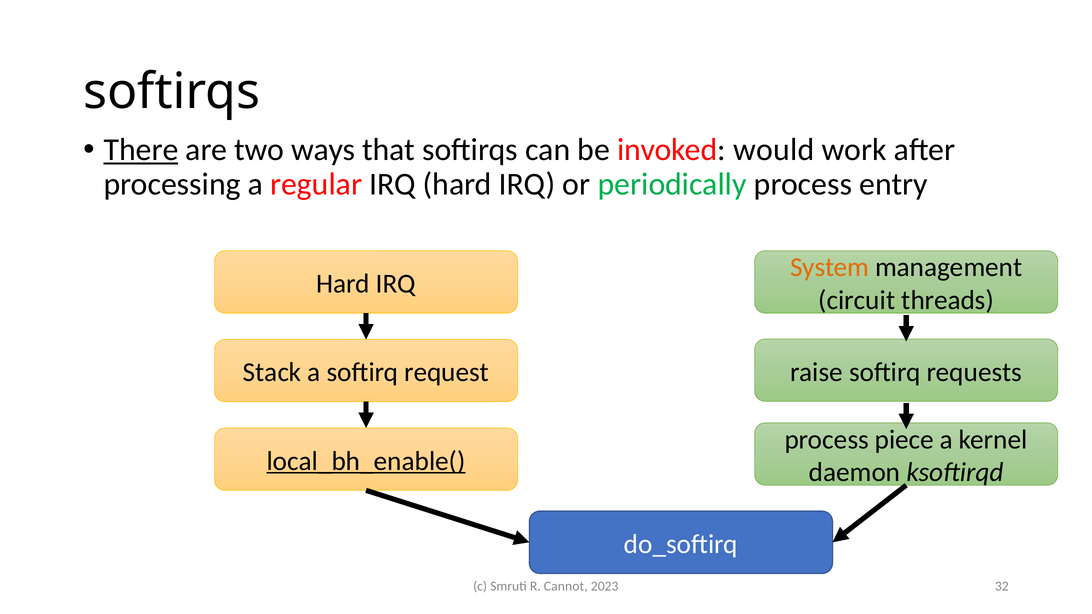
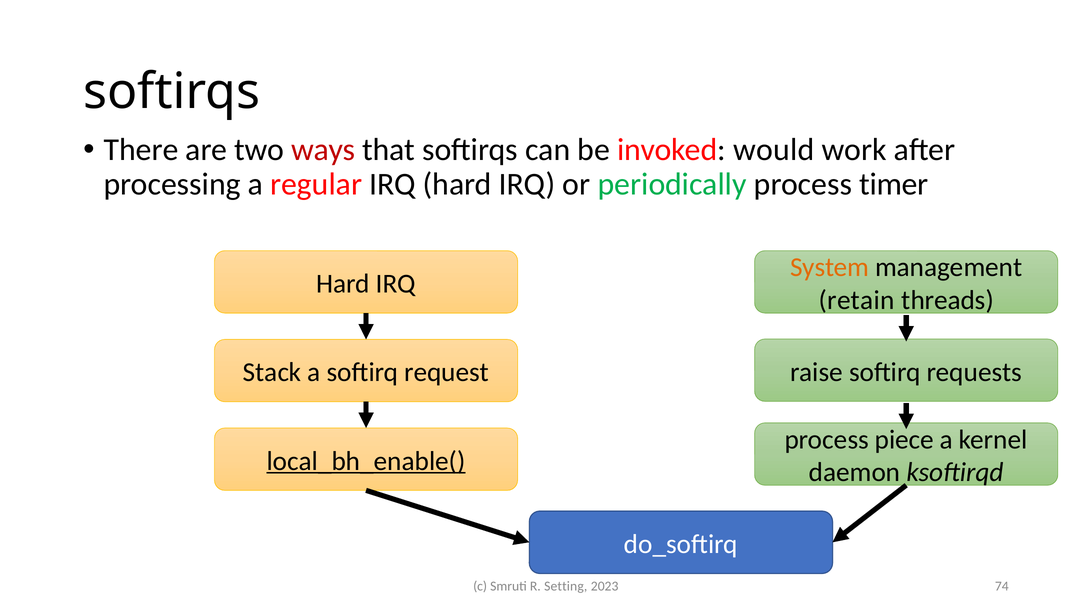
There underline: present -> none
ways colour: black -> red
entry: entry -> timer
circuit: circuit -> retain
Cannot: Cannot -> Setting
32: 32 -> 74
